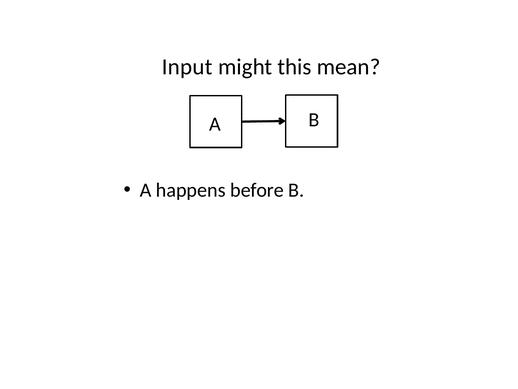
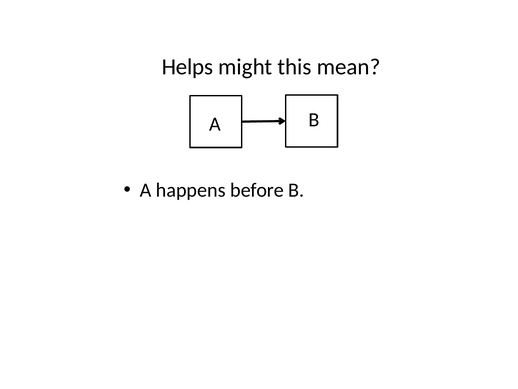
Input: Input -> Helps
